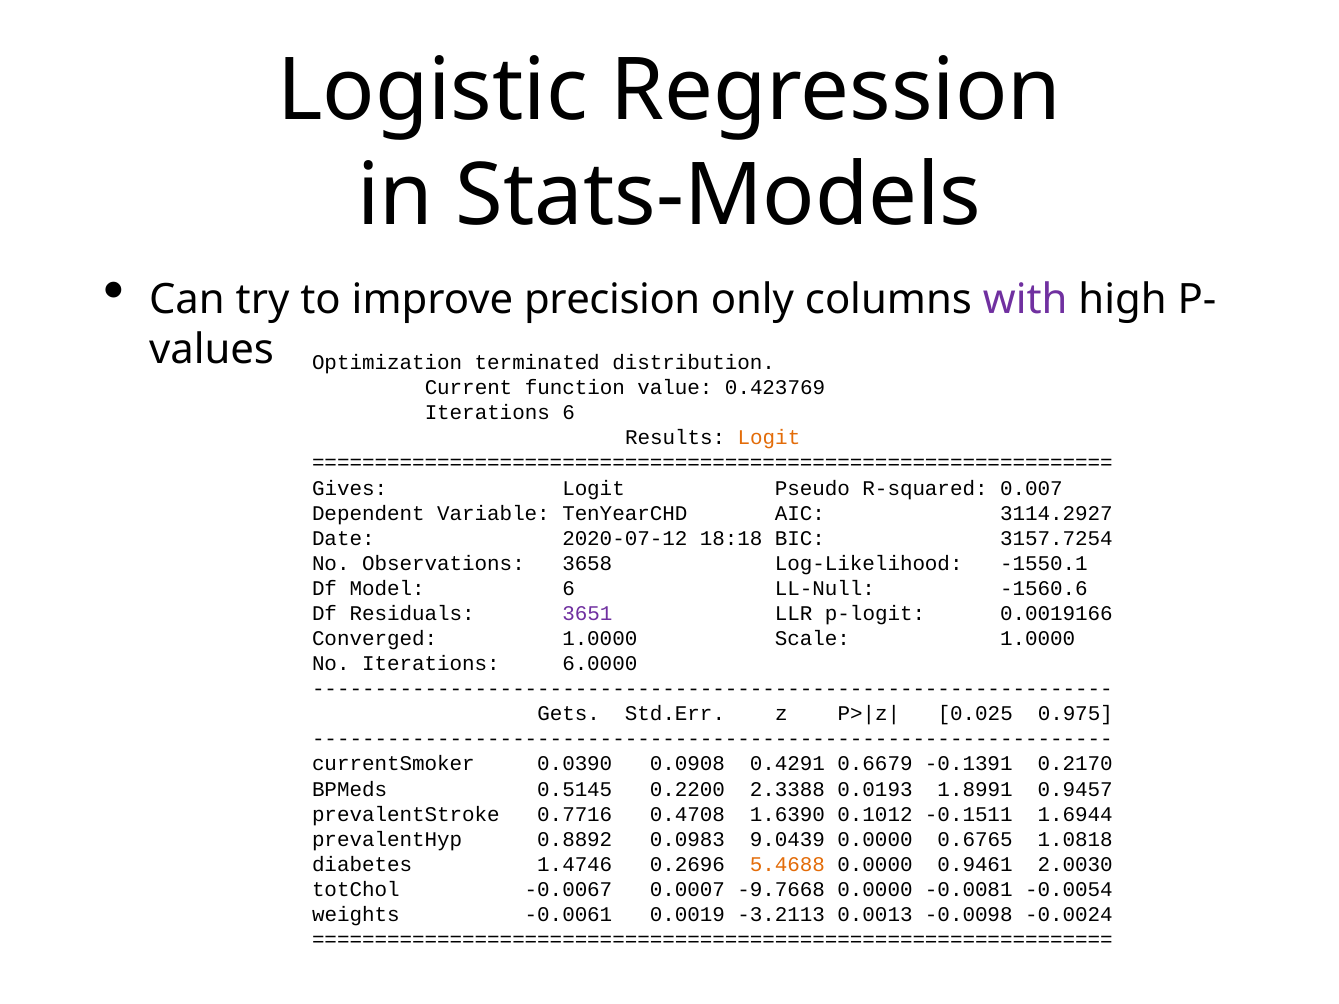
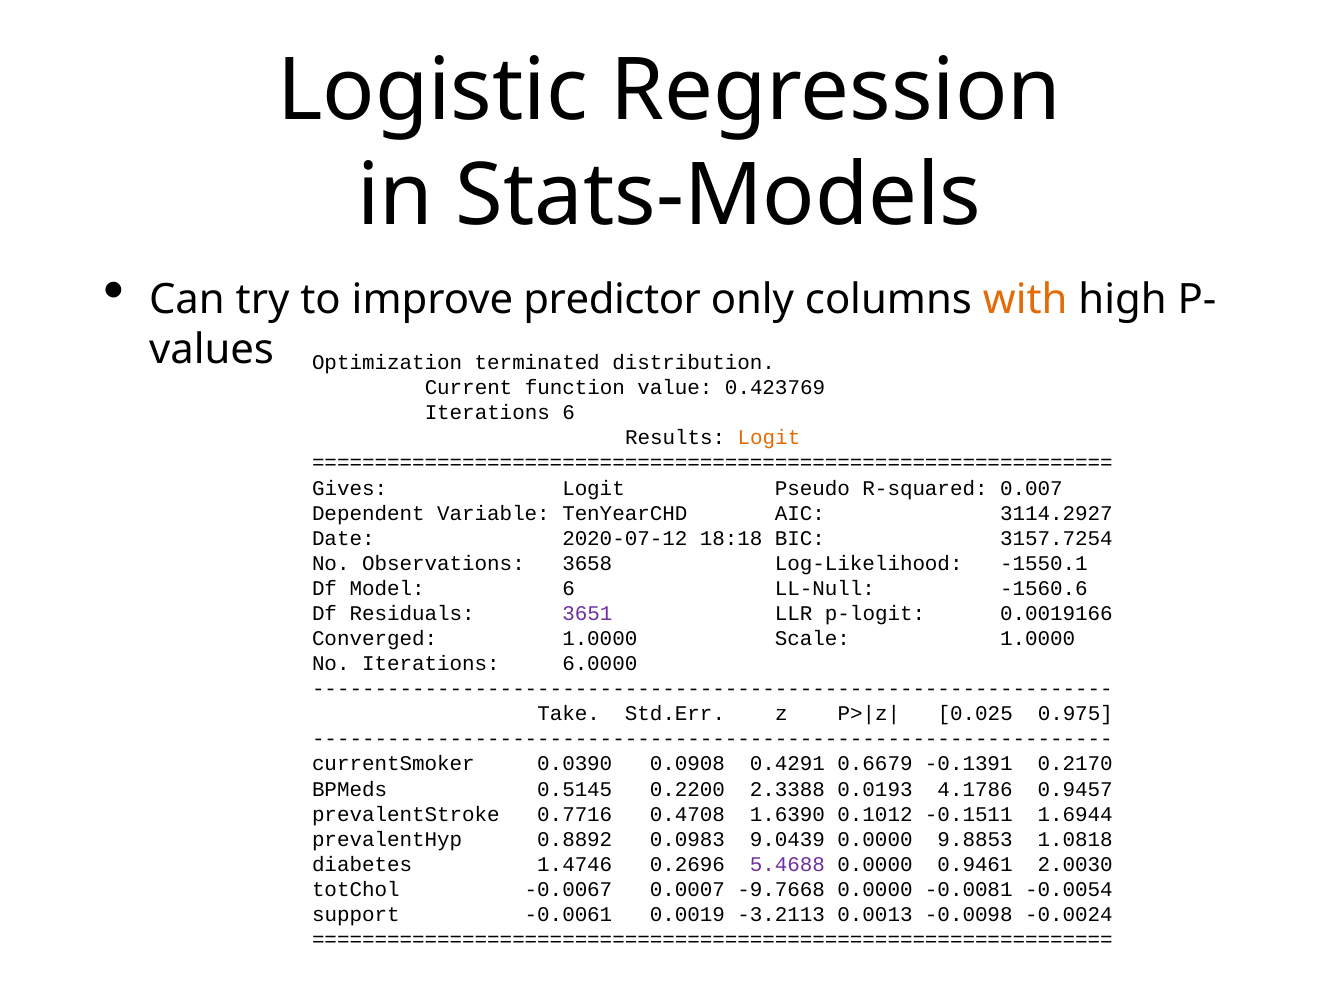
precision: precision -> predictor
with colour: purple -> orange
Gets: Gets -> Take
1.8991: 1.8991 -> 4.1786
0.6765: 0.6765 -> 9.8853
5.4688 colour: orange -> purple
weights: weights -> support
